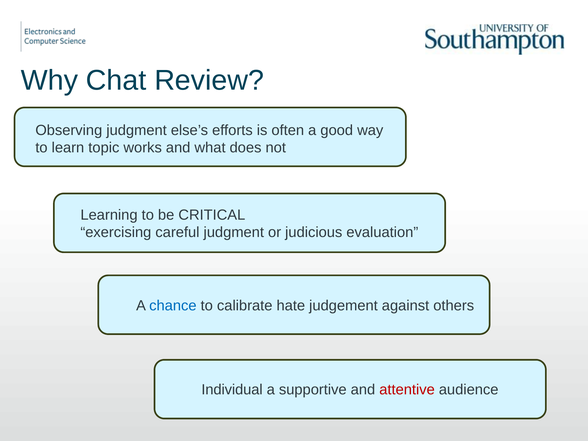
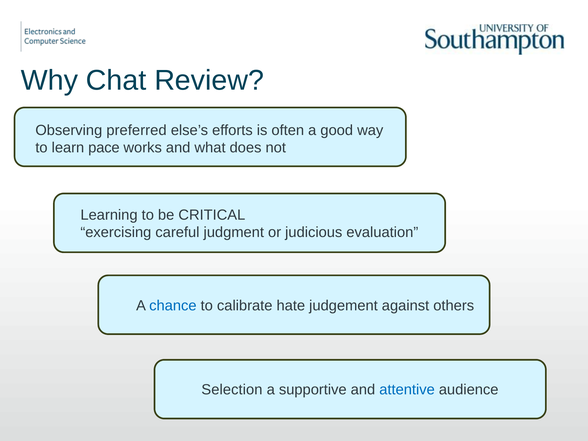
Observing judgment: judgment -> preferred
topic: topic -> pace
Individual: Individual -> Selection
attentive colour: red -> blue
